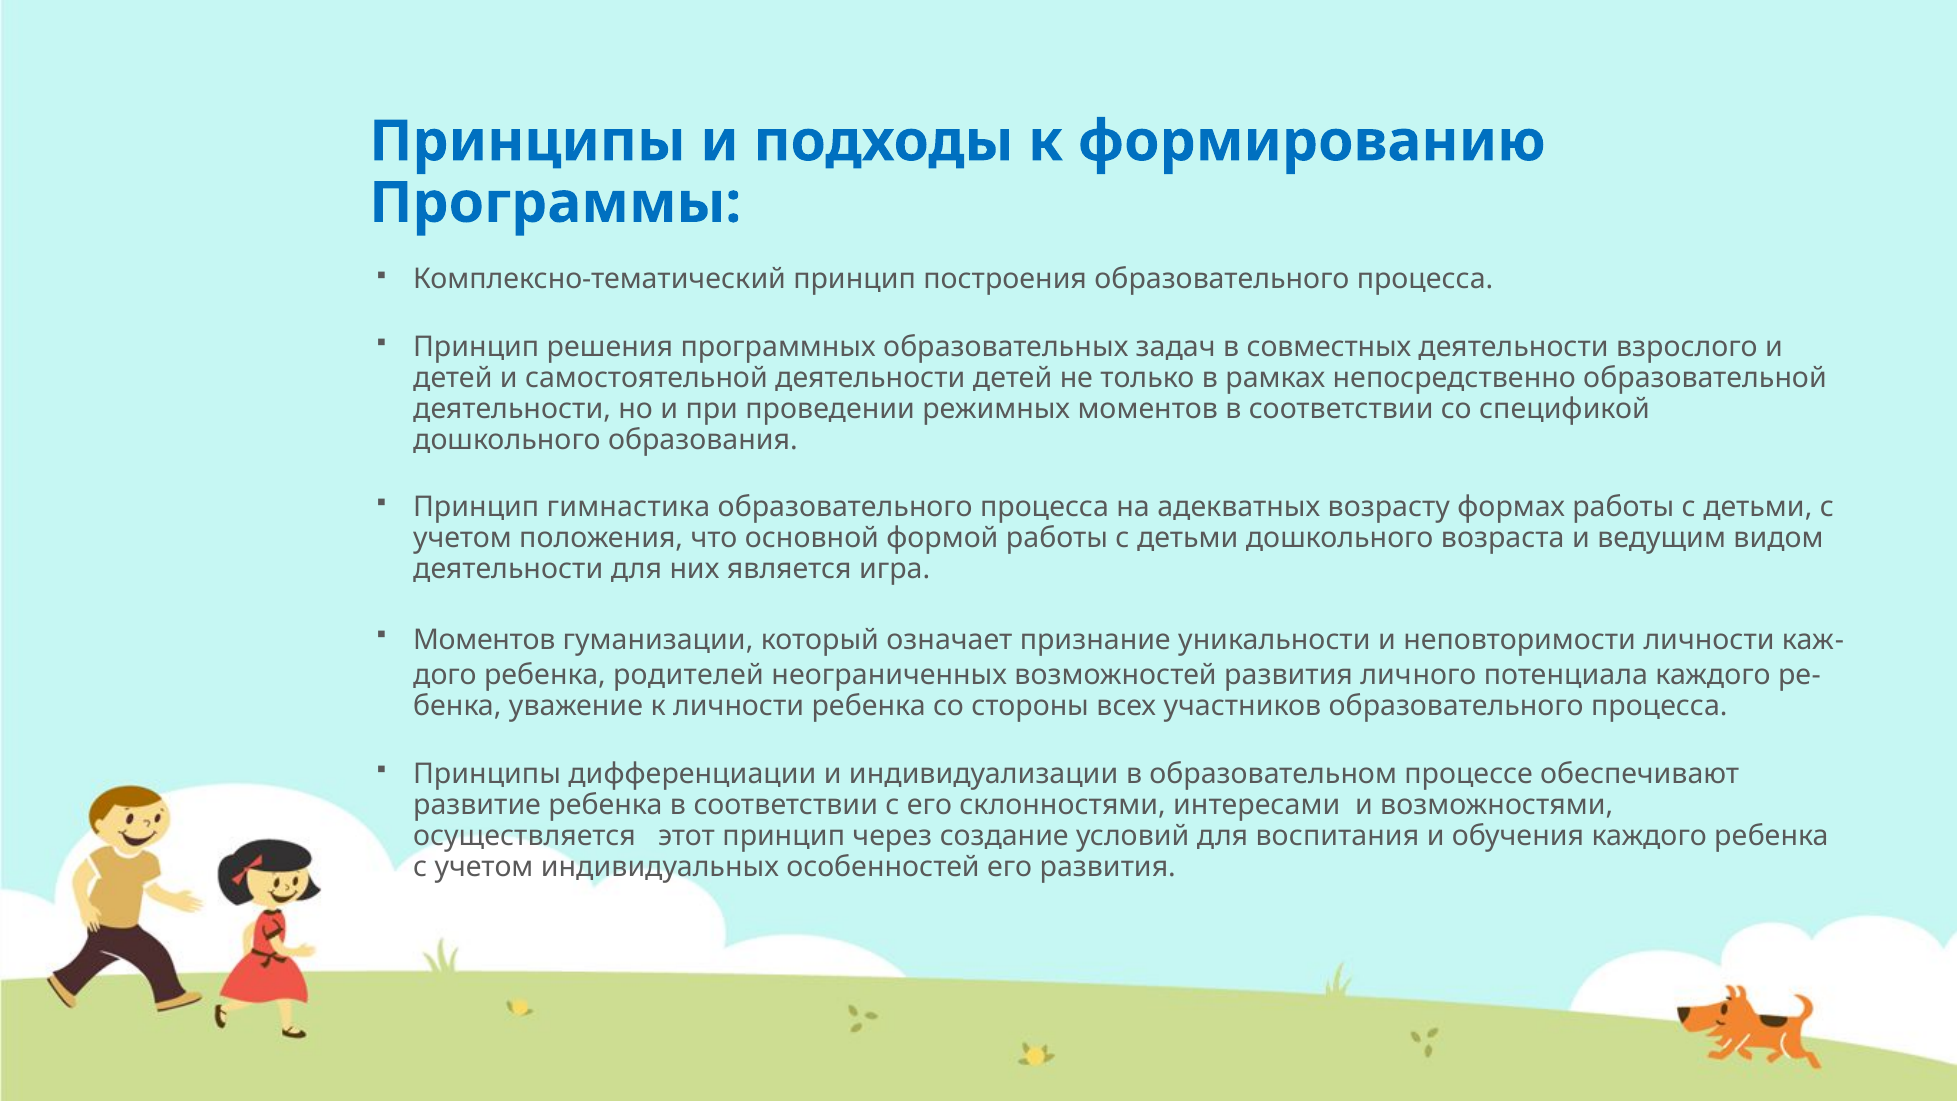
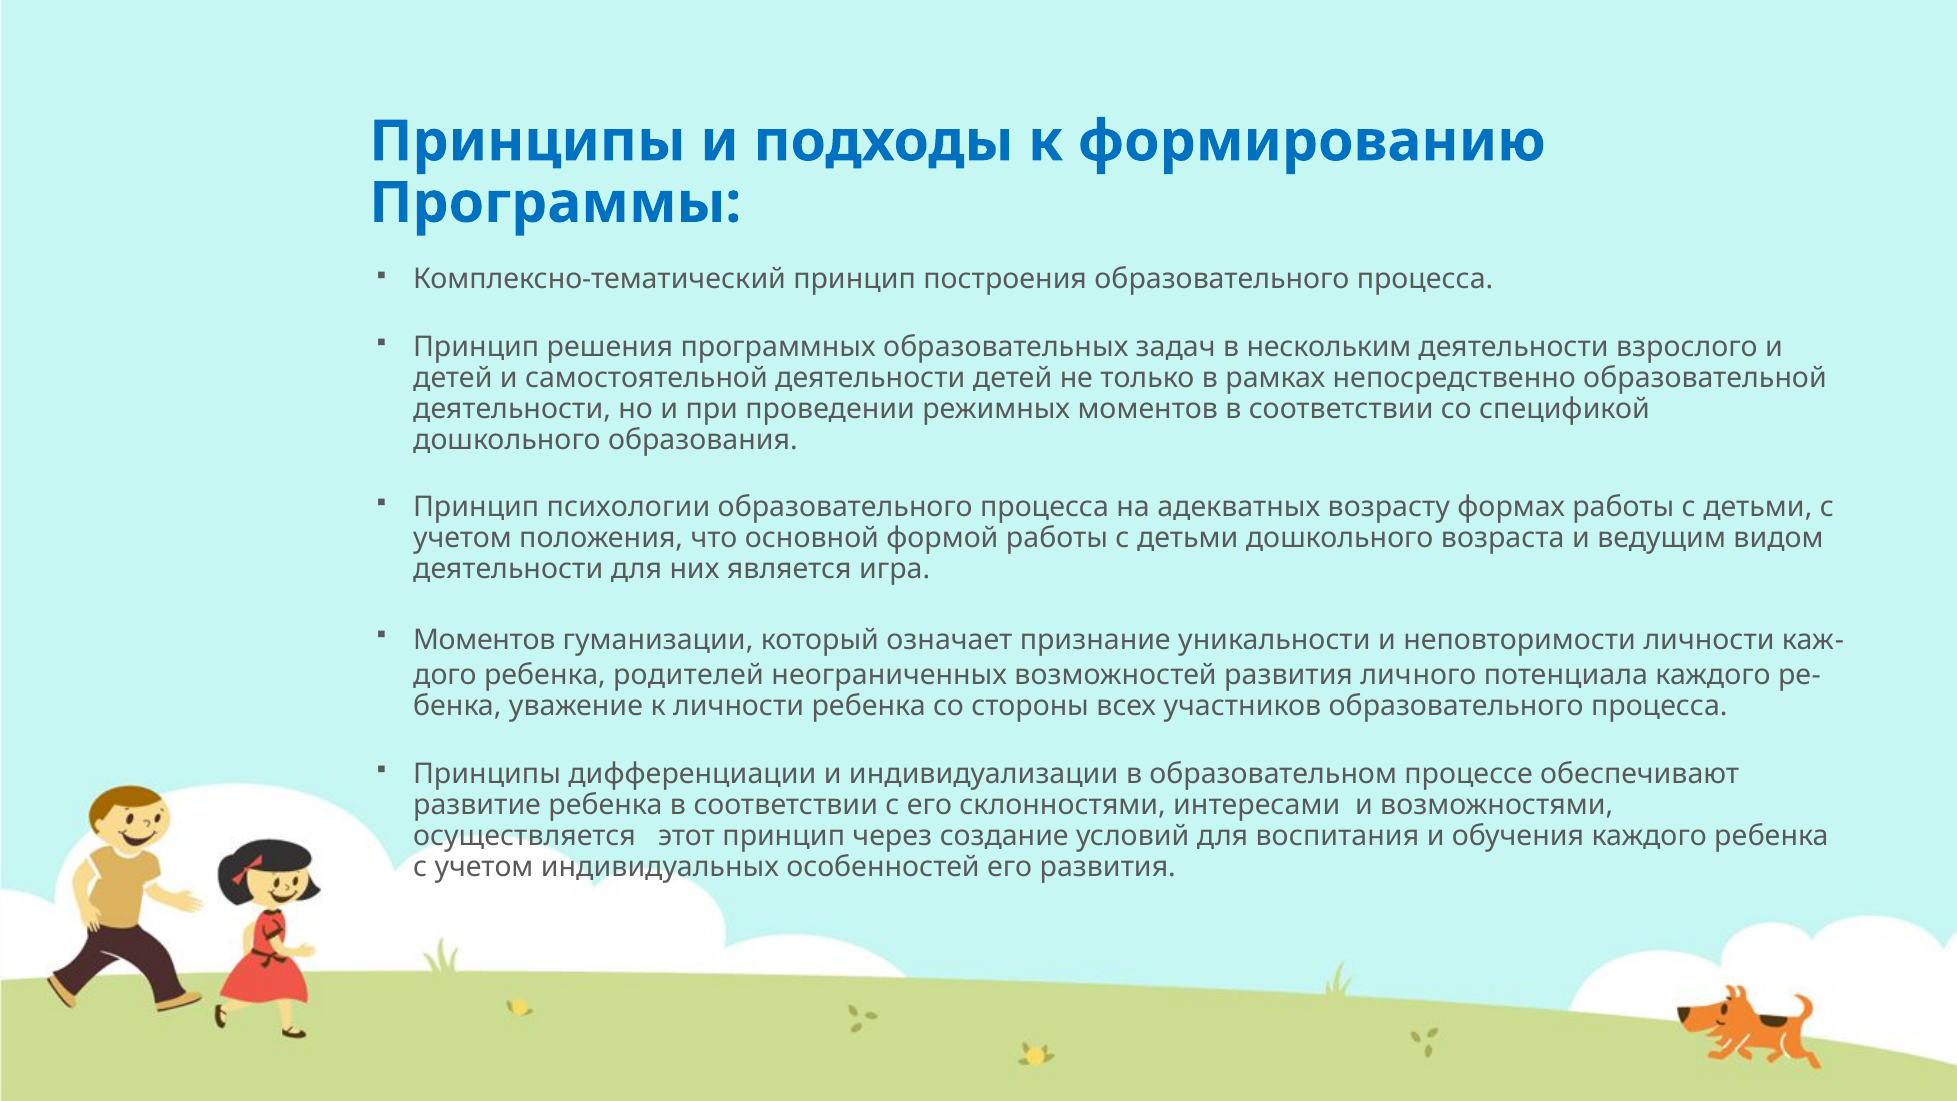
совместных: совместных -> нескольким
гимнастика: гимнастика -> психологии
